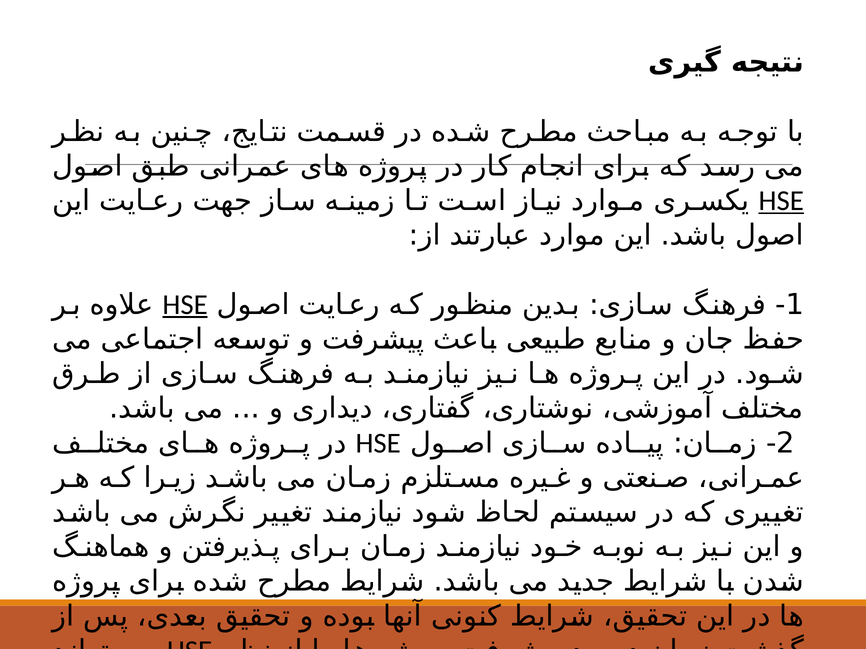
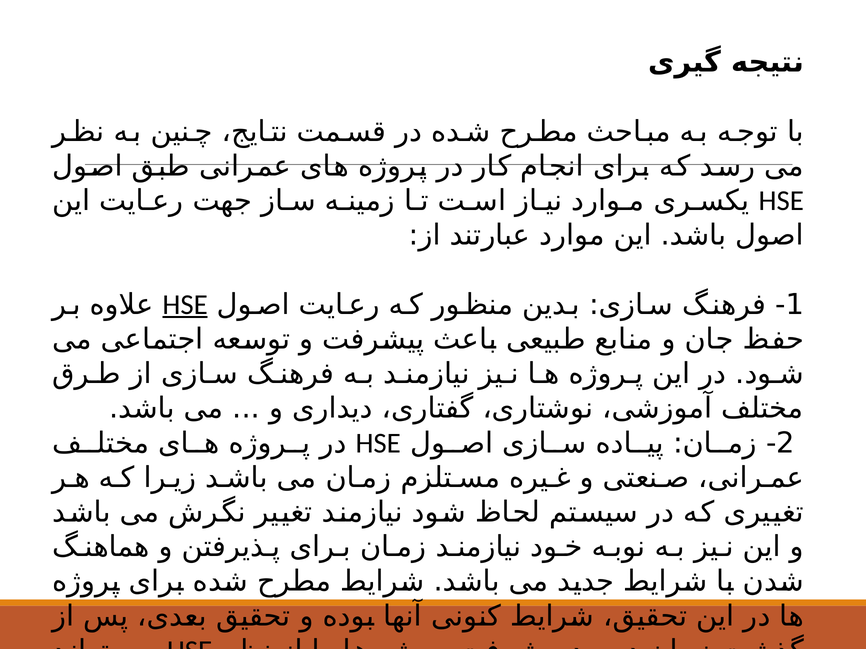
HSE at (781, 201) underline: present -> none
